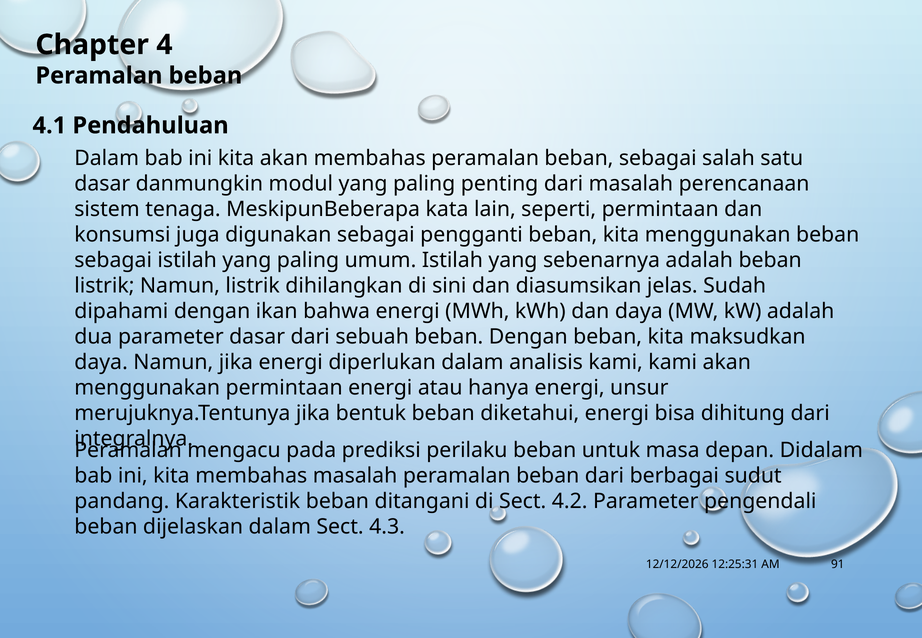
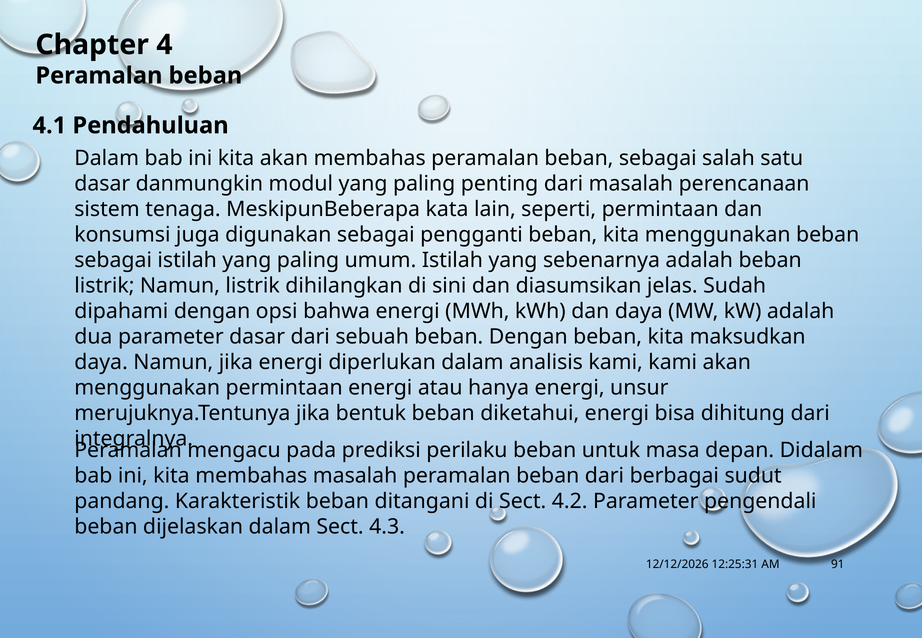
ikan: ikan -> opsi
